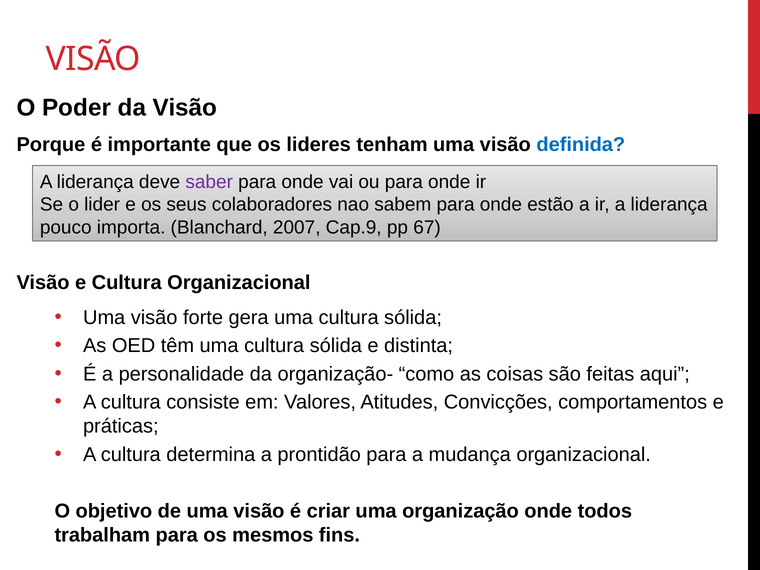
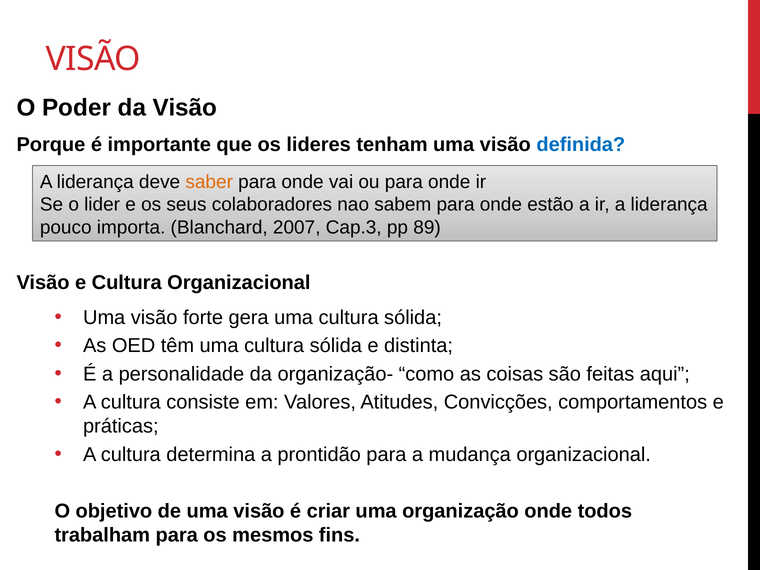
saber colour: purple -> orange
Cap.9: Cap.9 -> Cap.3
67: 67 -> 89
